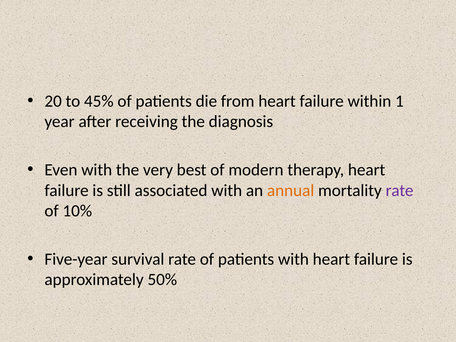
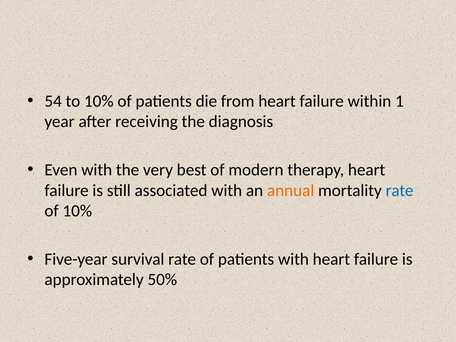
20: 20 -> 54
to 45%: 45% -> 10%
rate at (400, 190) colour: purple -> blue
